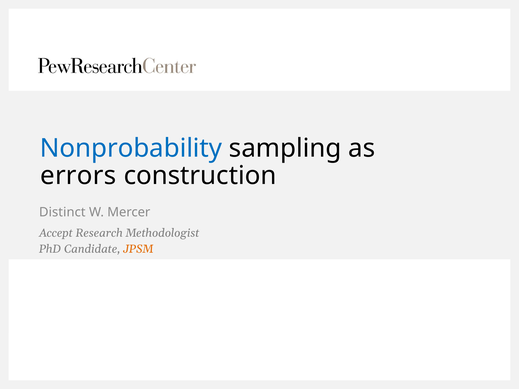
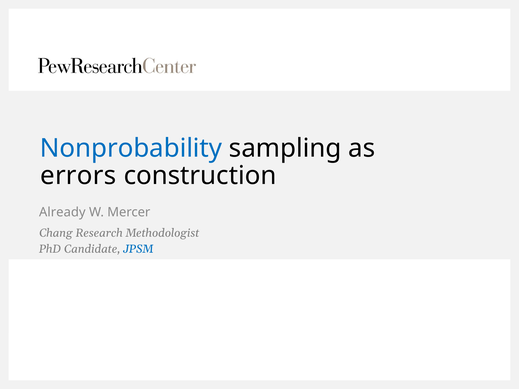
Distinct: Distinct -> Already
Accept: Accept -> Chang
JPSM colour: orange -> blue
